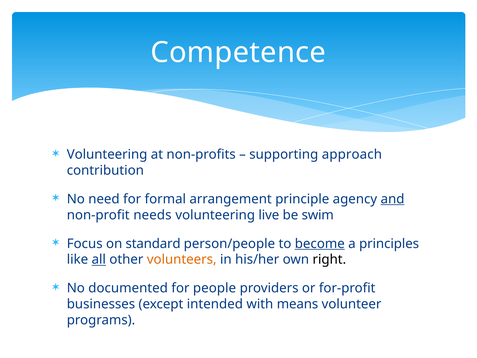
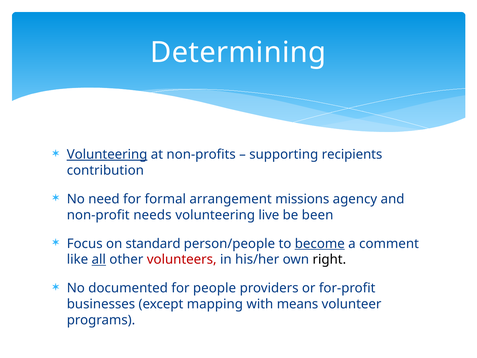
Competence: Competence -> Determining
Volunteering at (107, 154) underline: none -> present
approach: approach -> recipients
principle: principle -> missions
and underline: present -> none
swim: swim -> been
principles: principles -> comment
volunteers colour: orange -> red
intended: intended -> mapping
